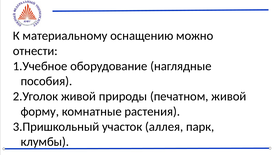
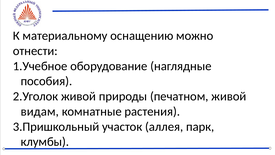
форму: форму -> видам
